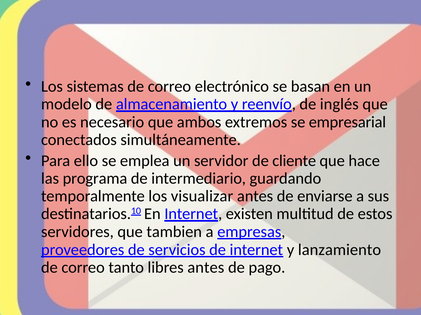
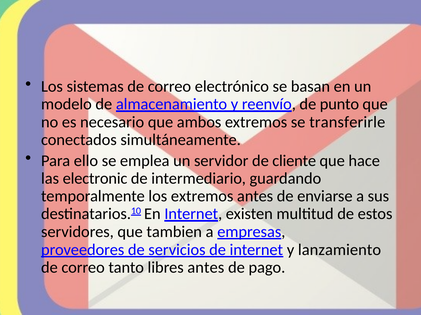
inglés: inglés -> punto
empresarial: empresarial -> transferirle
programa: programa -> electronic
los visualizar: visualizar -> extremos
